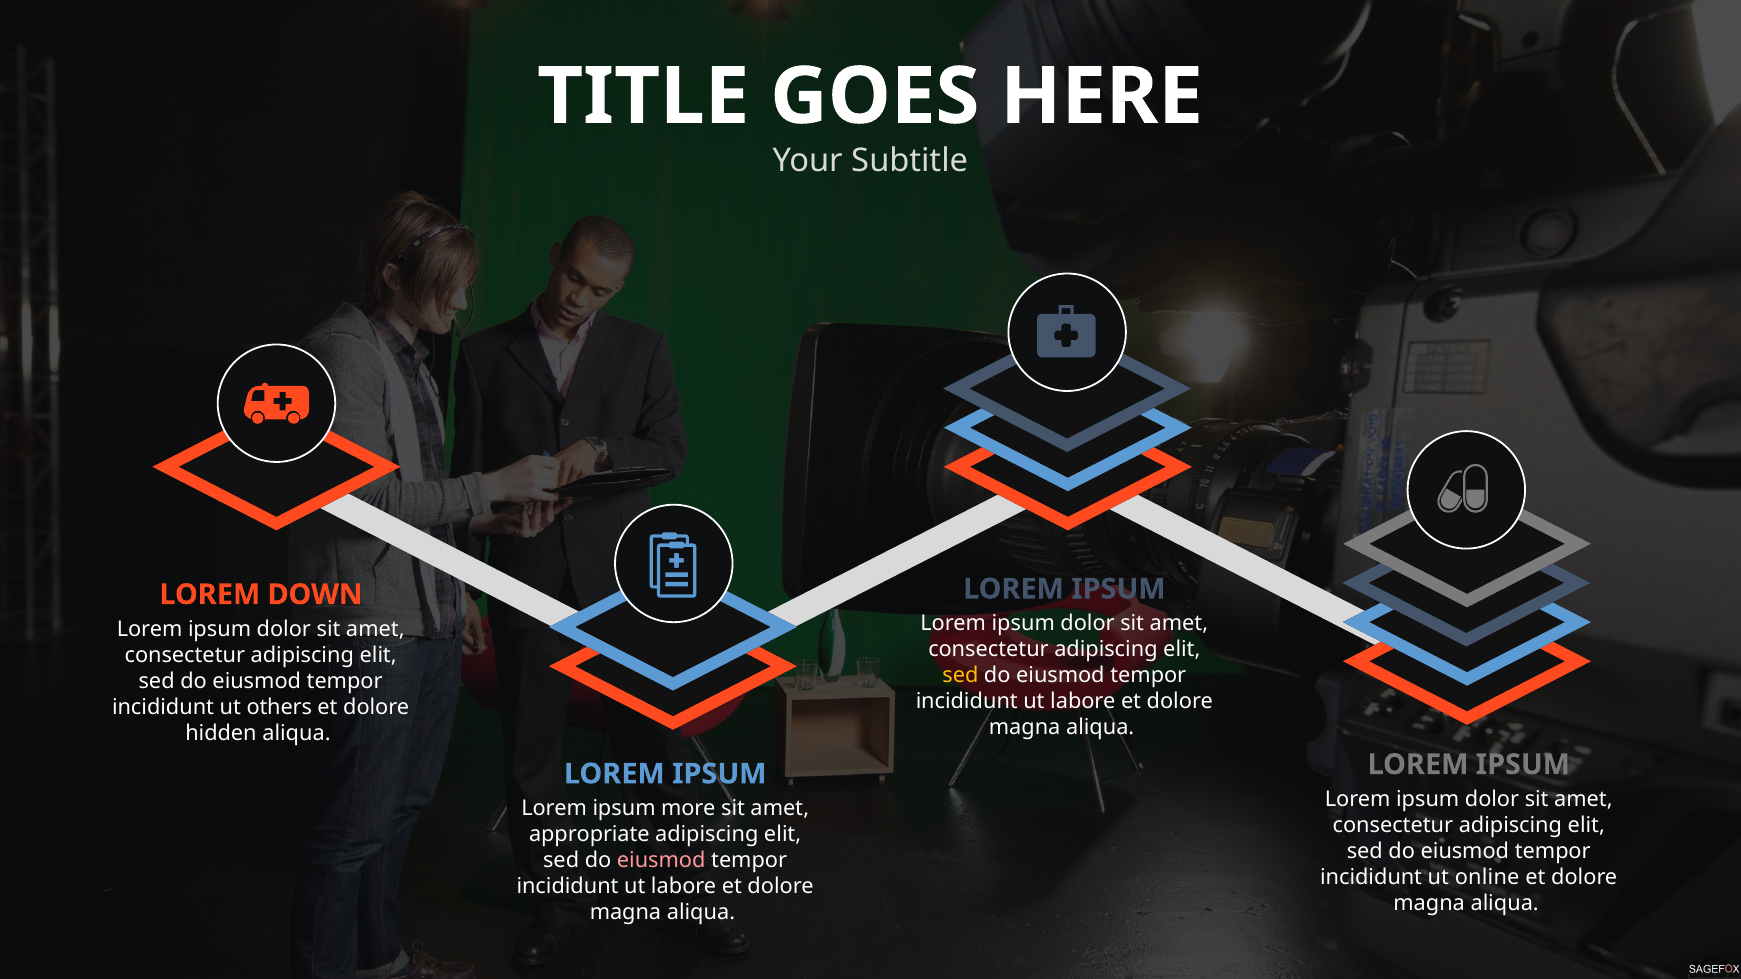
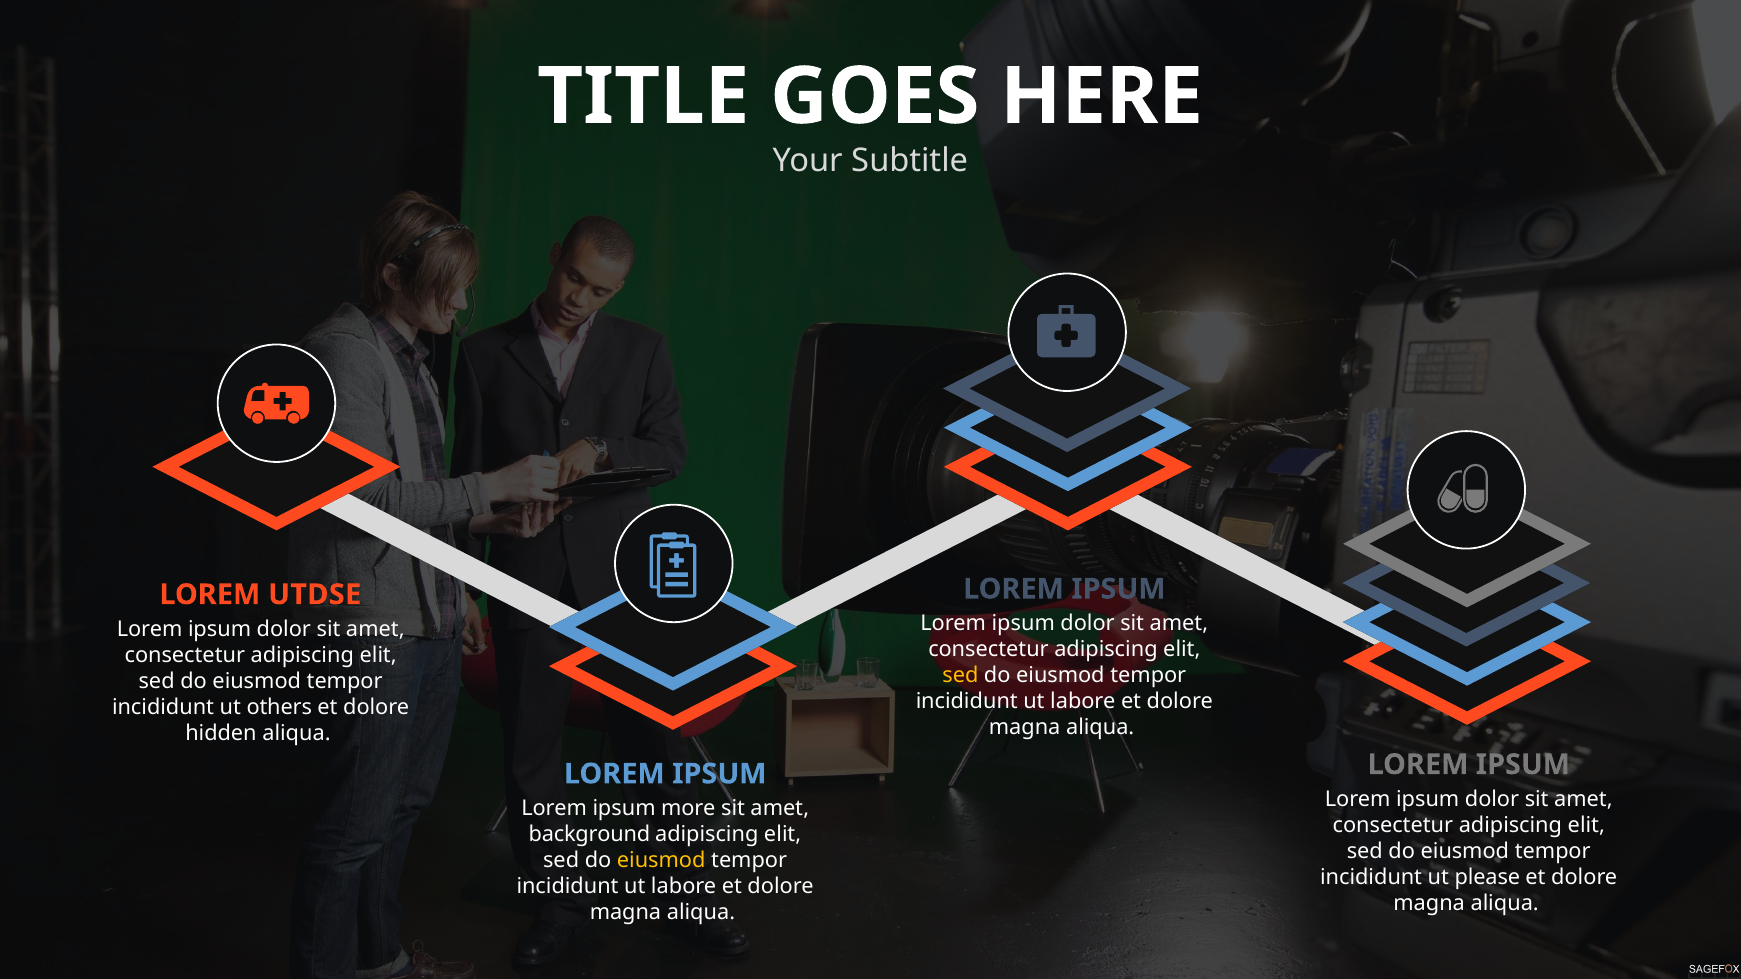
DOWN: DOWN -> UTDSE
appropriate: appropriate -> background
eiusmod at (661, 861) colour: pink -> yellow
online: online -> please
